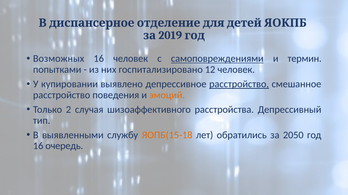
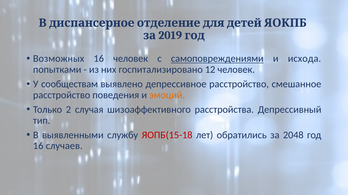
термин: термин -> исхода
купировании: купировании -> сообществам
расстройство at (239, 84) underline: present -> none
ЯОПБ(15-18 colour: orange -> red
2050: 2050 -> 2048
очередь: очередь -> случаев
